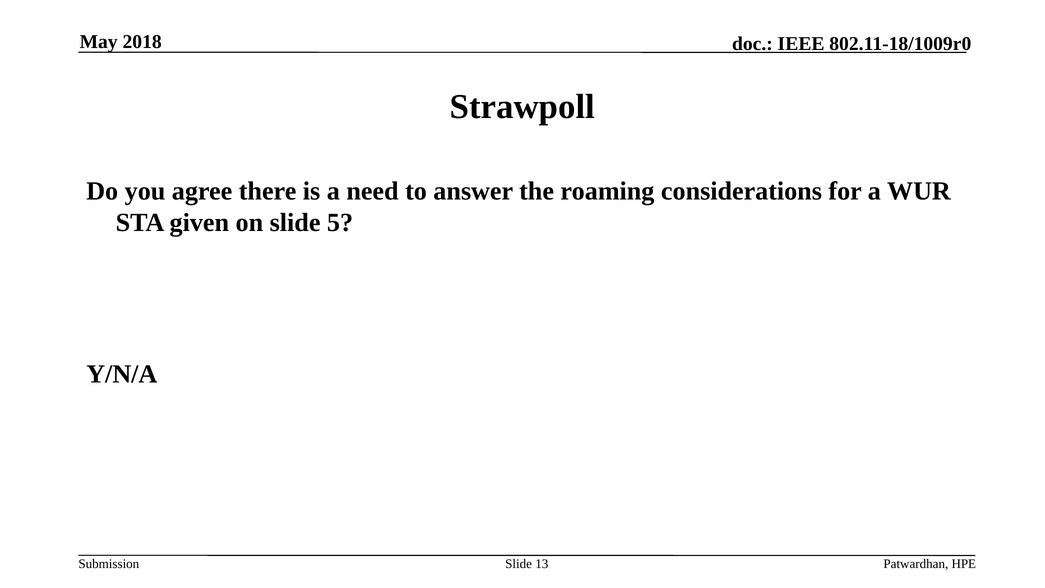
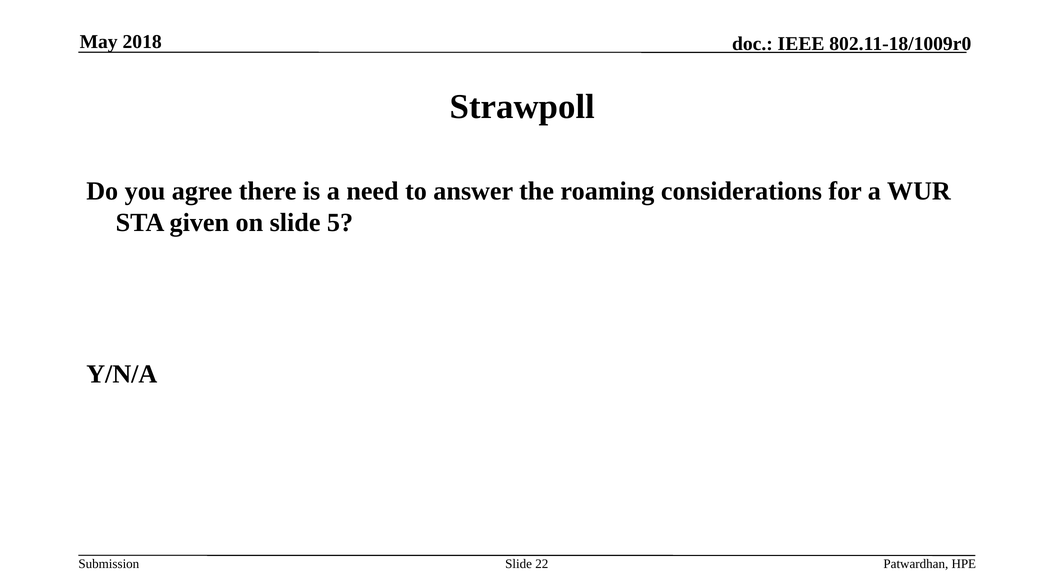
13: 13 -> 22
